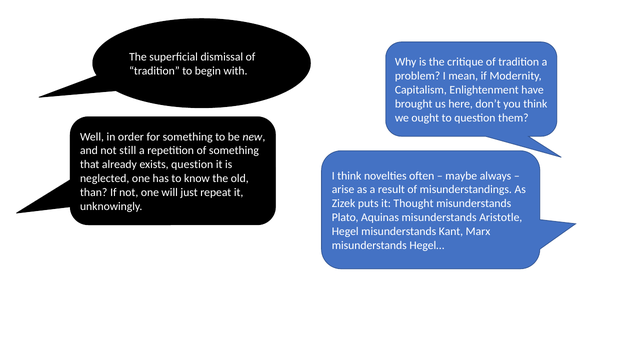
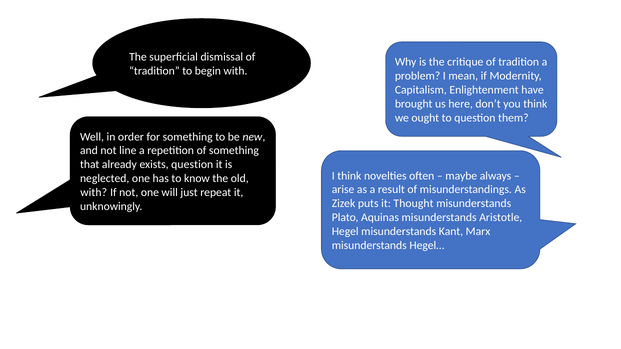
still: still -> line
than at (94, 193): than -> with
